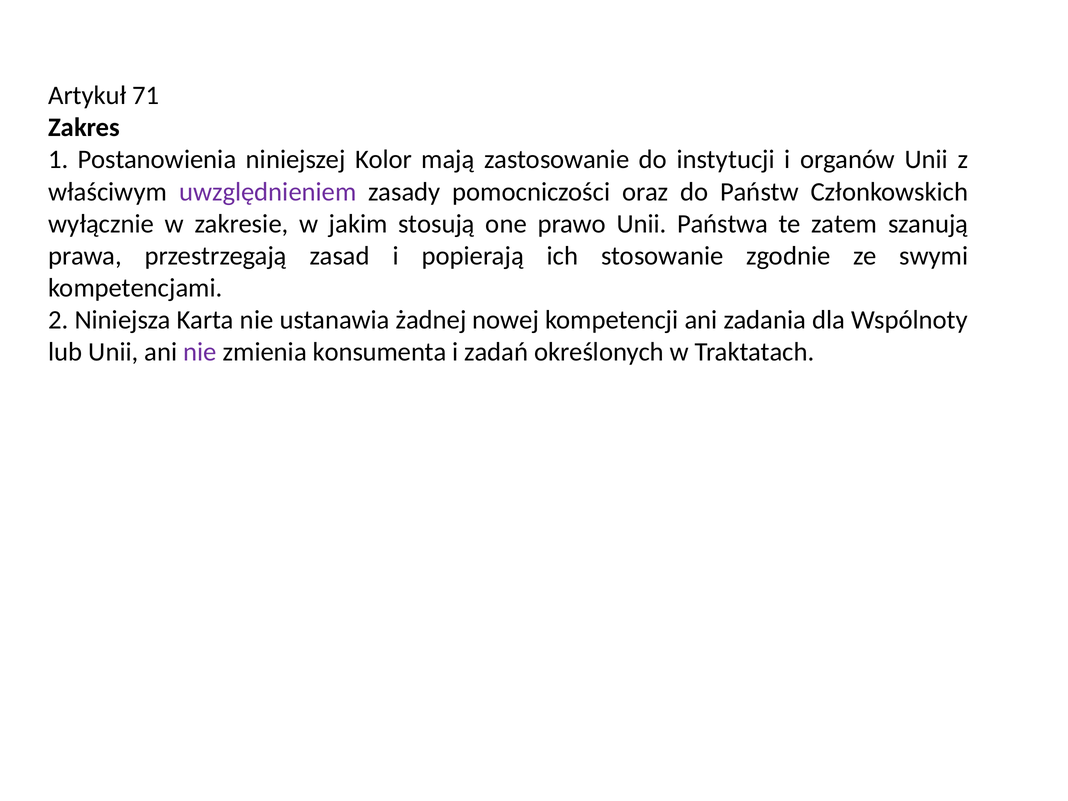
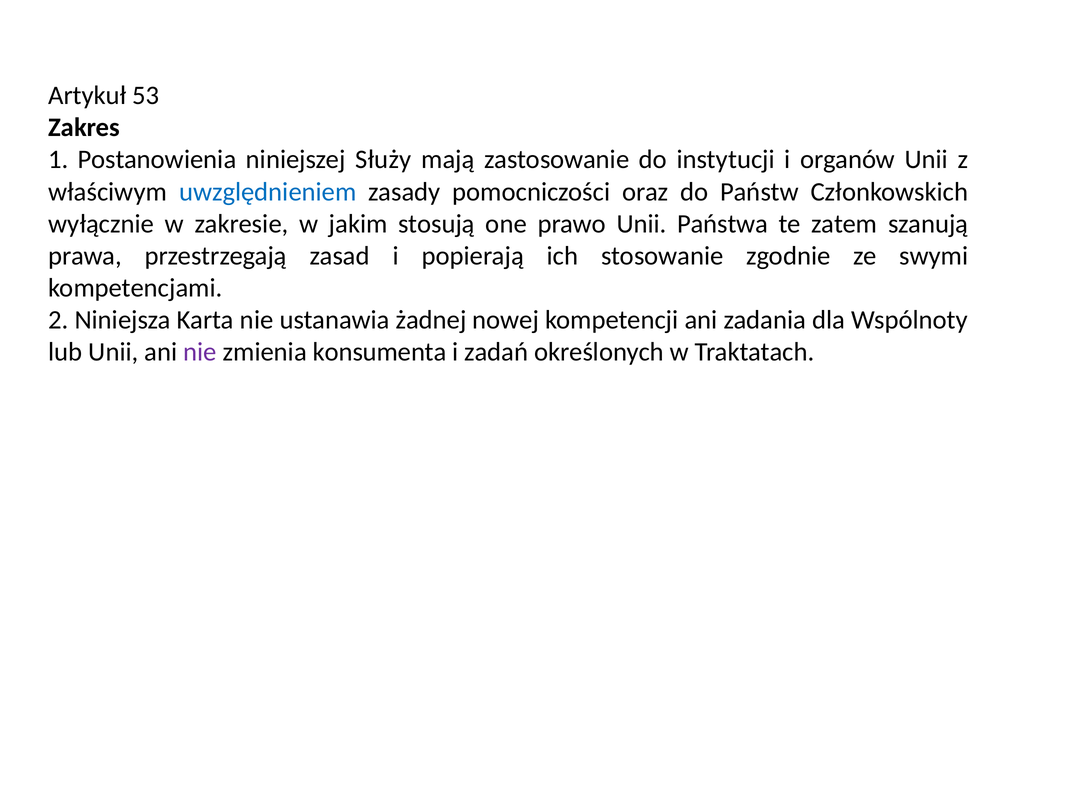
71: 71 -> 53
Kolor: Kolor -> Służy
uwzględnieniem colour: purple -> blue
